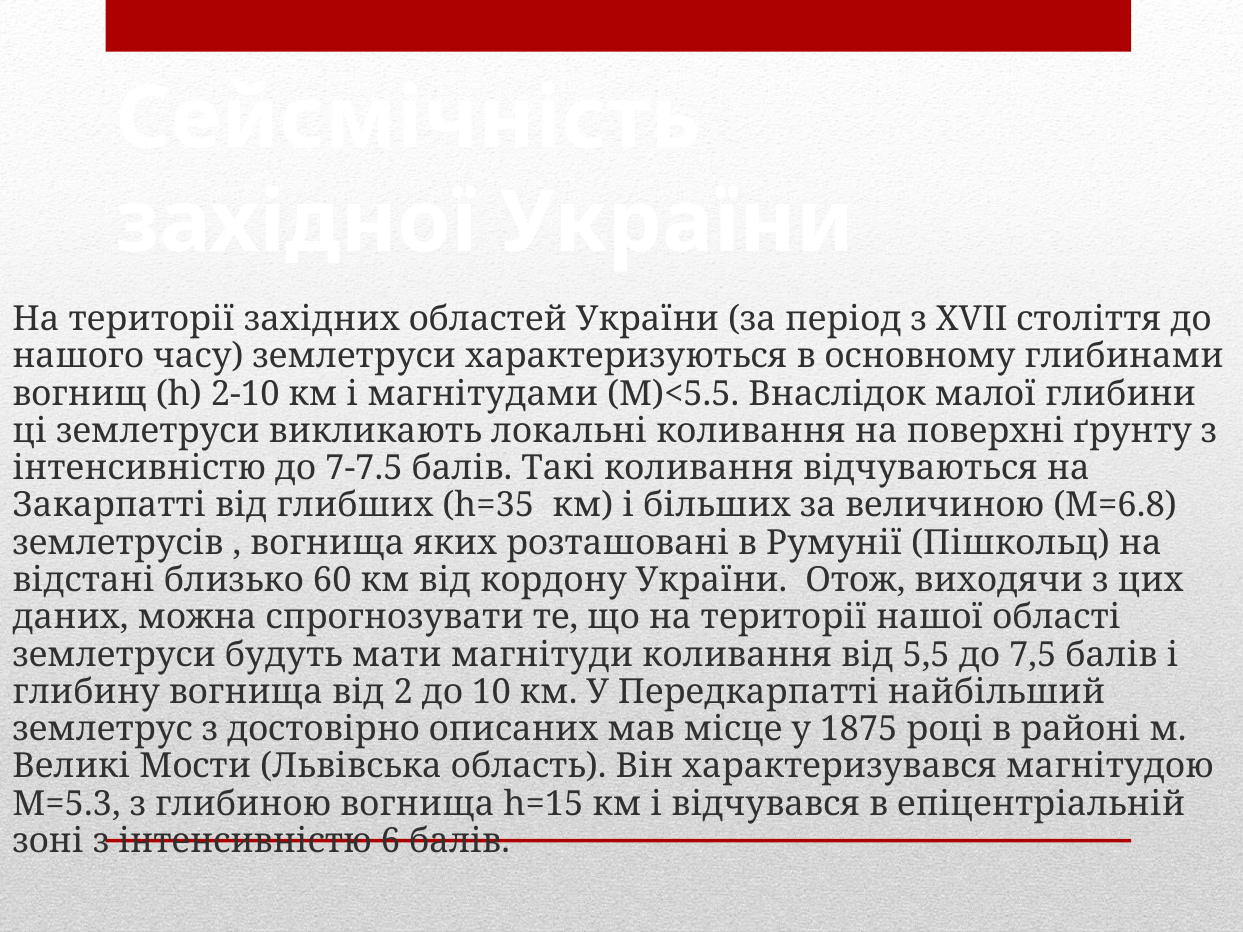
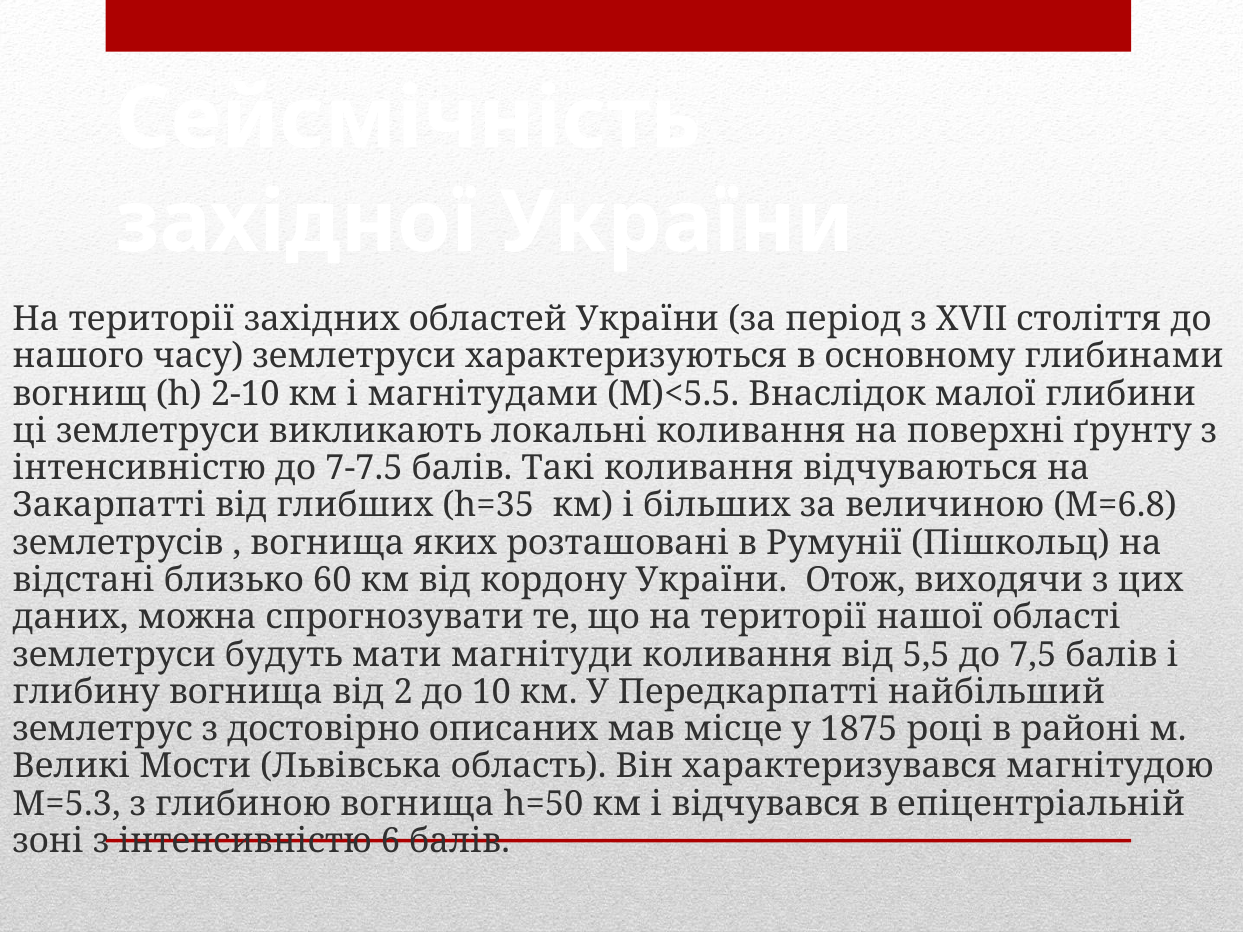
h=15: h=15 -> h=50
